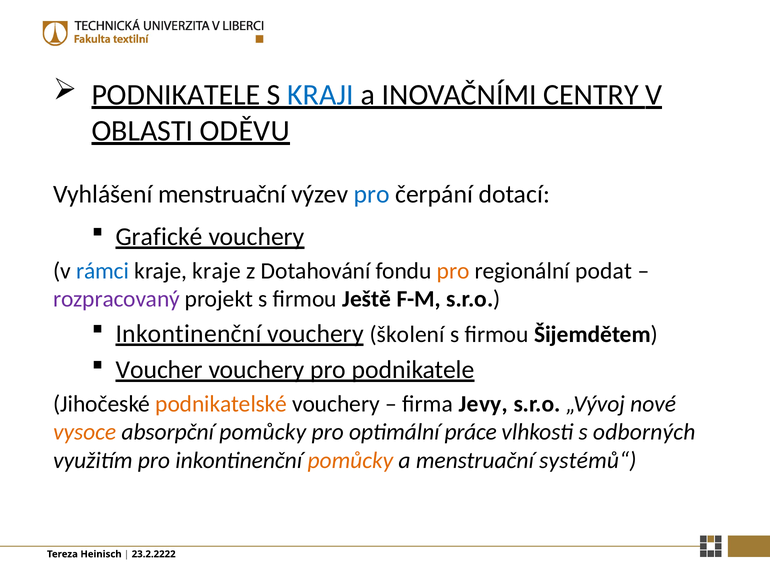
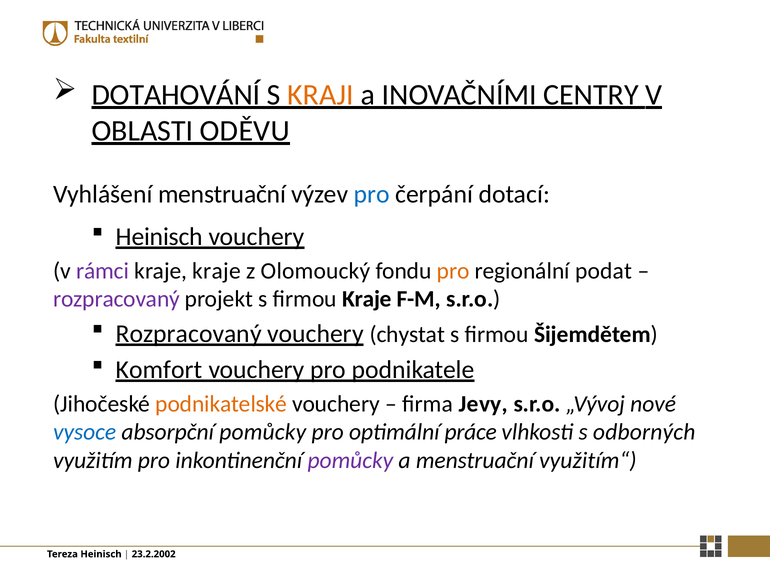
PODNIKATELE at (176, 95): PODNIKATELE -> DOTAHOVÁNÍ
KRAJI colour: blue -> orange
Grafické at (159, 237): Grafické -> Heinisch
rámci colour: blue -> purple
Dotahování: Dotahování -> Olomoucký
firmou Ještě: Ještě -> Kraje
Inkontinenční at (189, 334): Inkontinenční -> Rozpracovaný
školení: školení -> chystat
Voucher: Voucher -> Komfort
vysoce colour: orange -> blue
pomůcky at (350, 460) colour: orange -> purple
systémů“: systémů“ -> využitím“
23.2.2222: 23.2.2222 -> 23.2.2002
